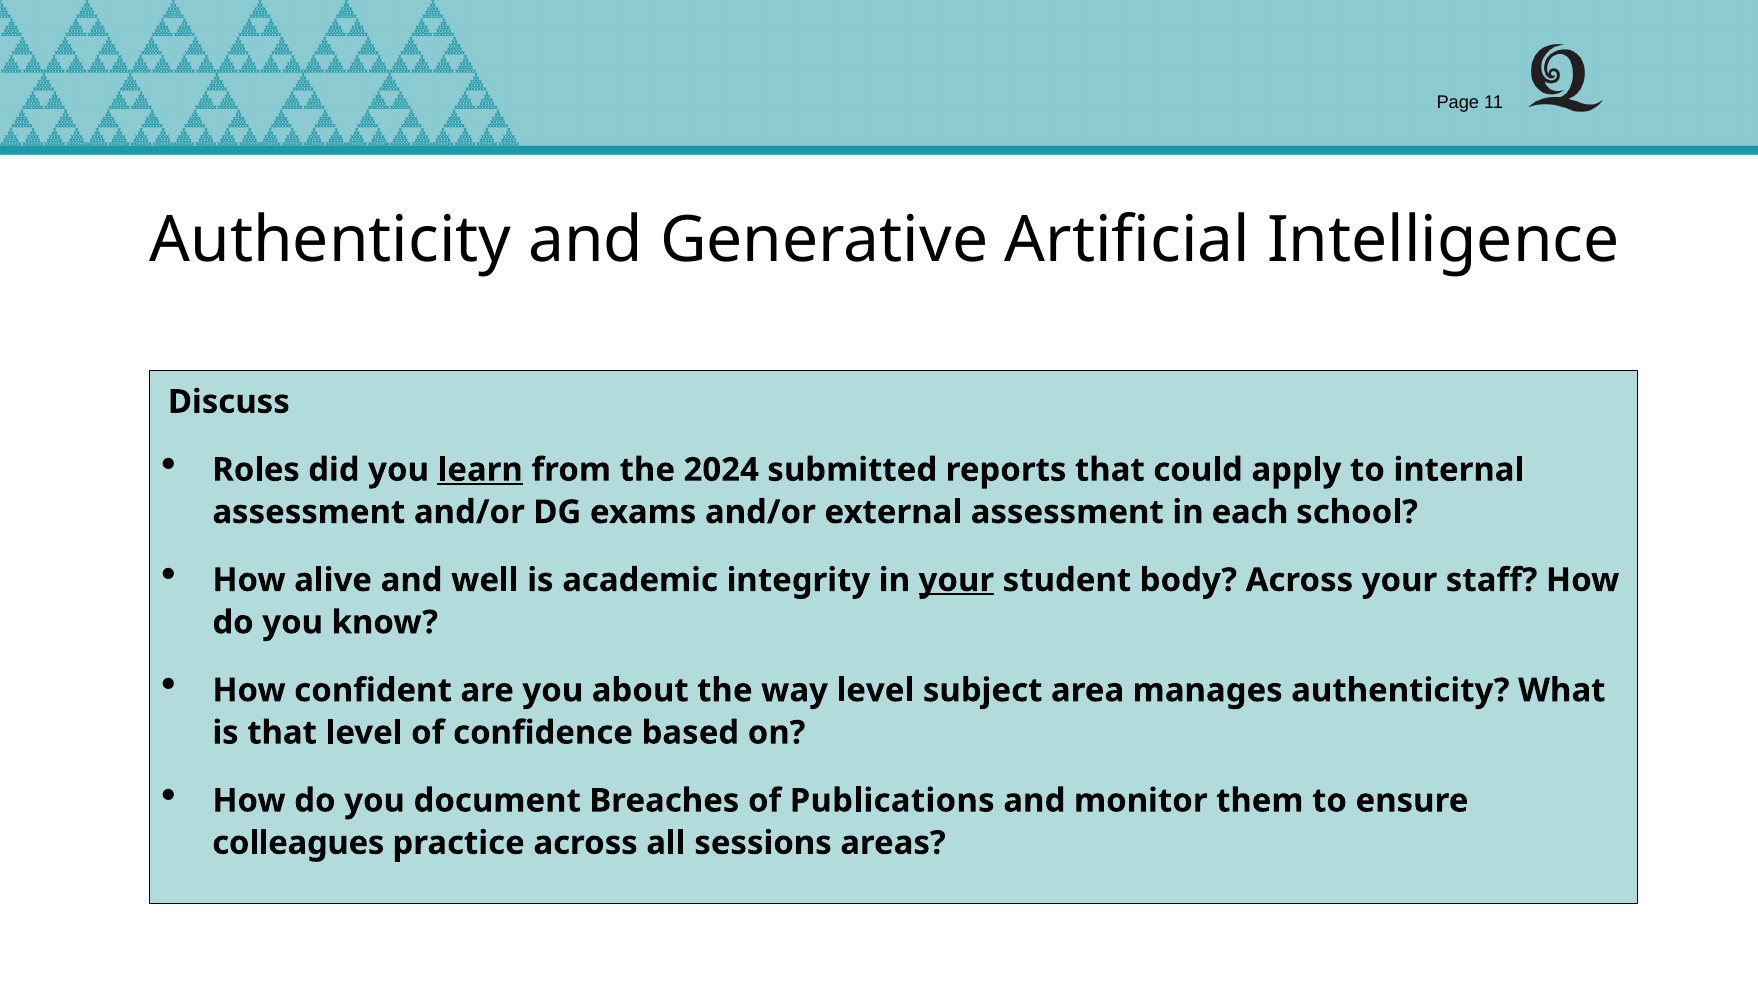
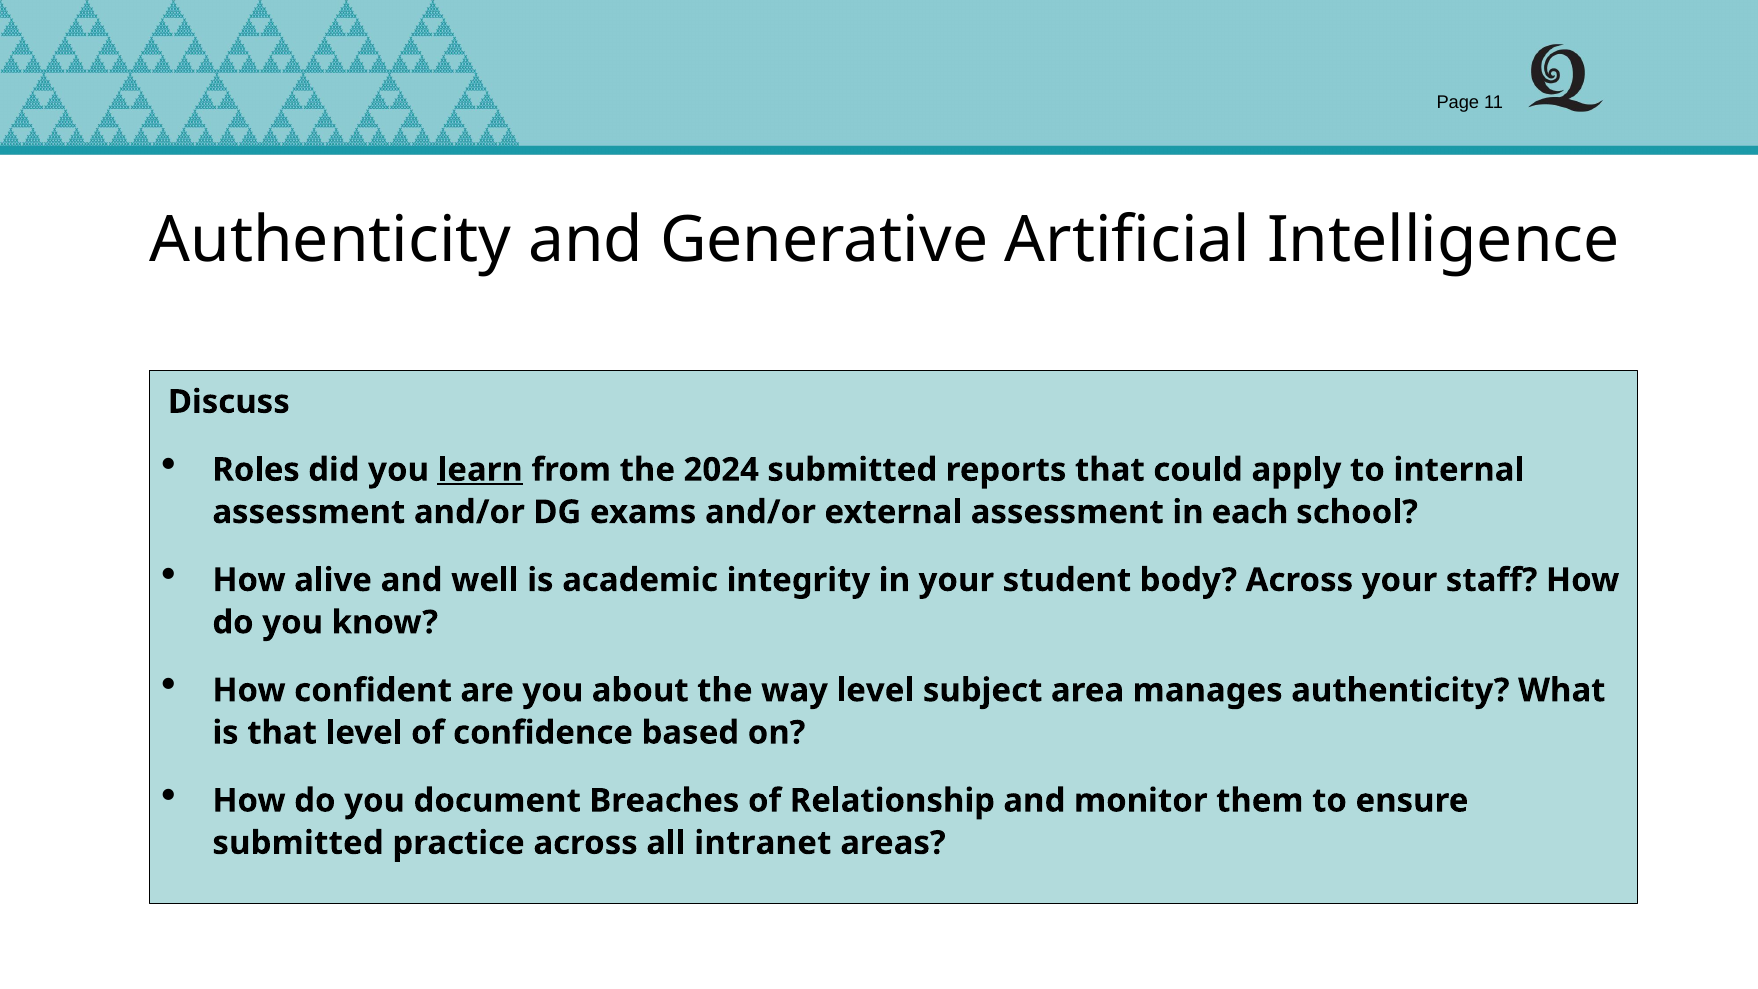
your at (956, 580) underline: present -> none
Publications: Publications -> Relationship
colleagues at (298, 843): colleagues -> submitted
sessions: sessions -> intranet
